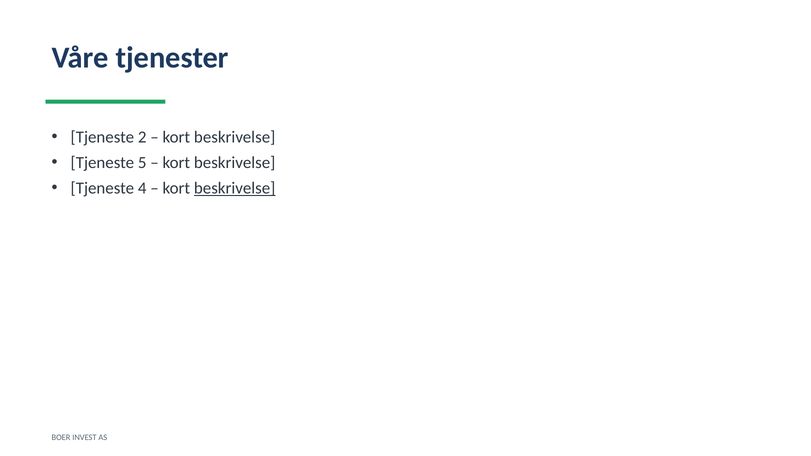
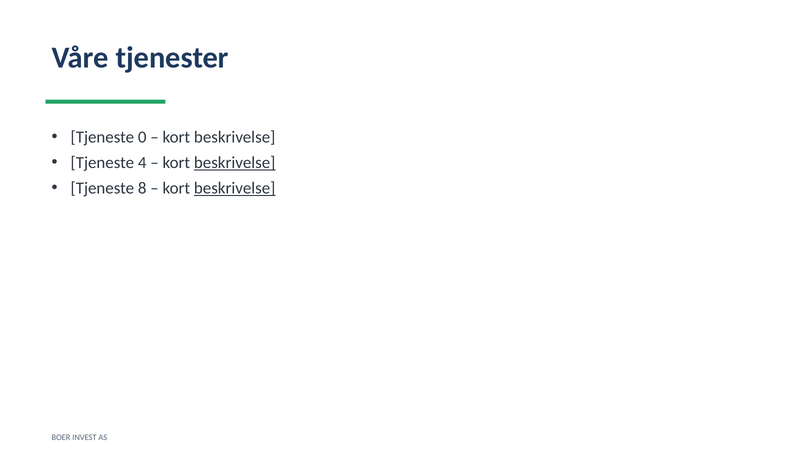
2: 2 -> 0
5: 5 -> 4
beskrivelse at (235, 163) underline: none -> present
4: 4 -> 8
